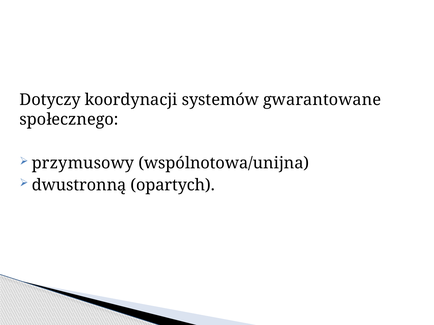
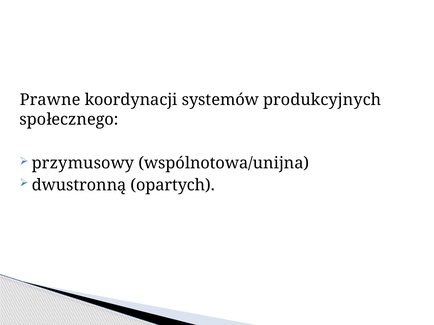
Dotyczy: Dotyczy -> Prawne
gwarantowane: gwarantowane -> produkcyjnych
